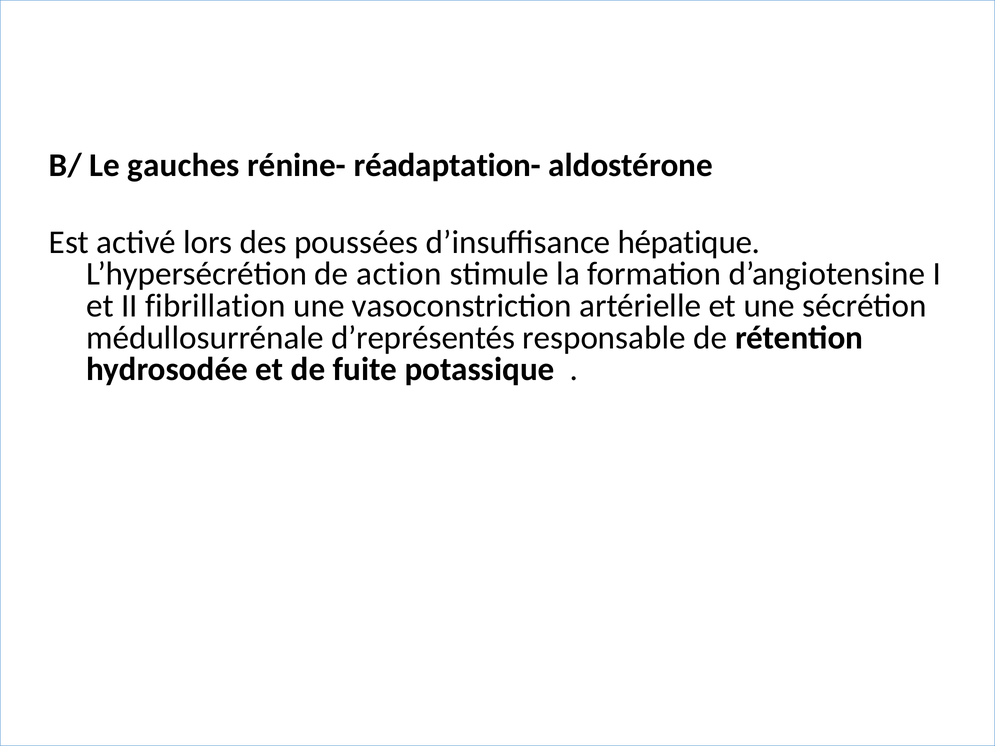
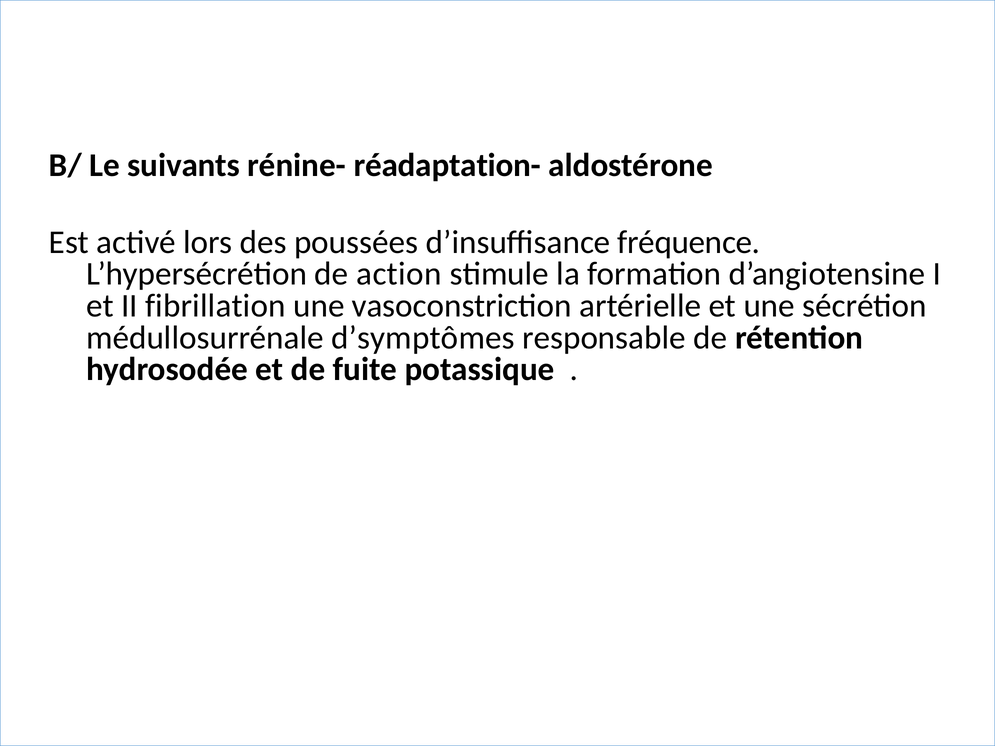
gauches: gauches -> suivants
hépatique: hépatique -> fréquence
d’représentés: d’représentés -> d’symptômes
